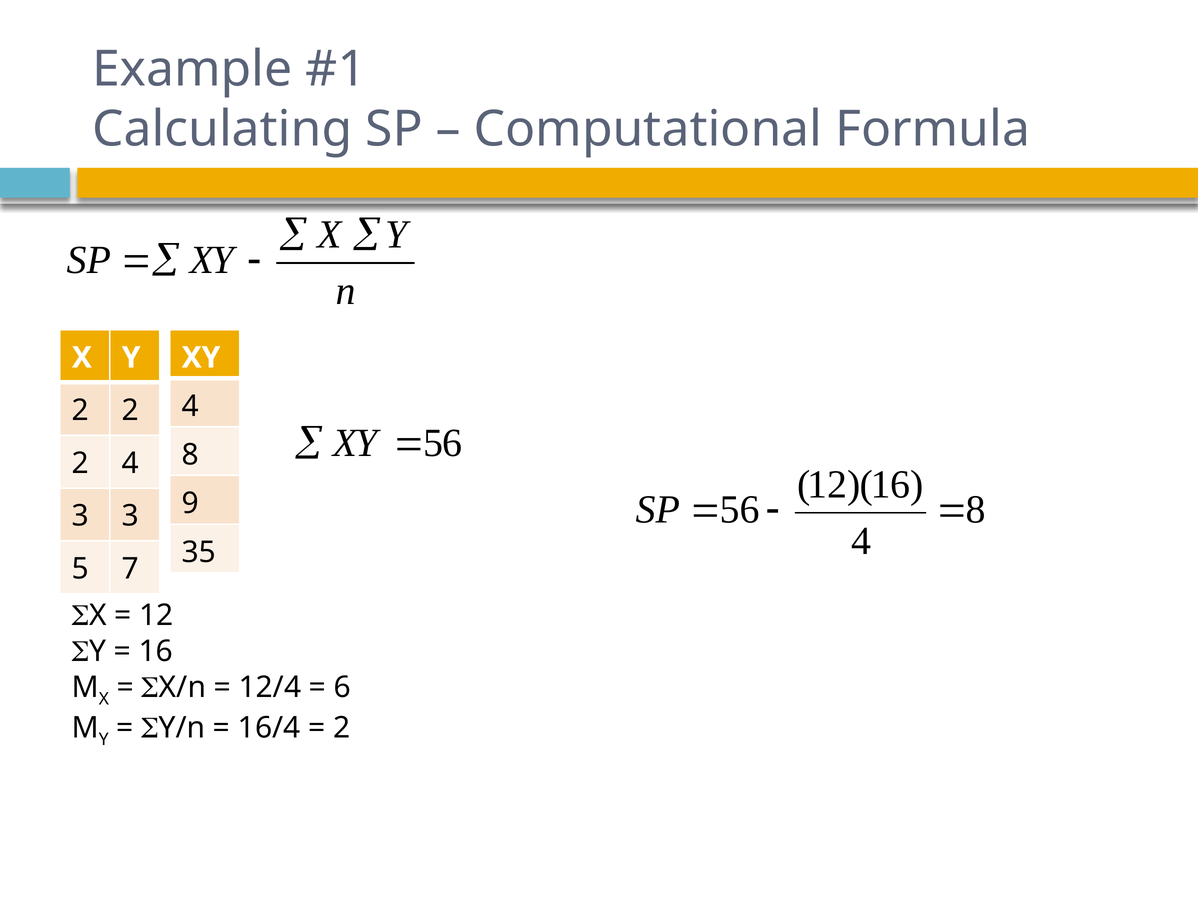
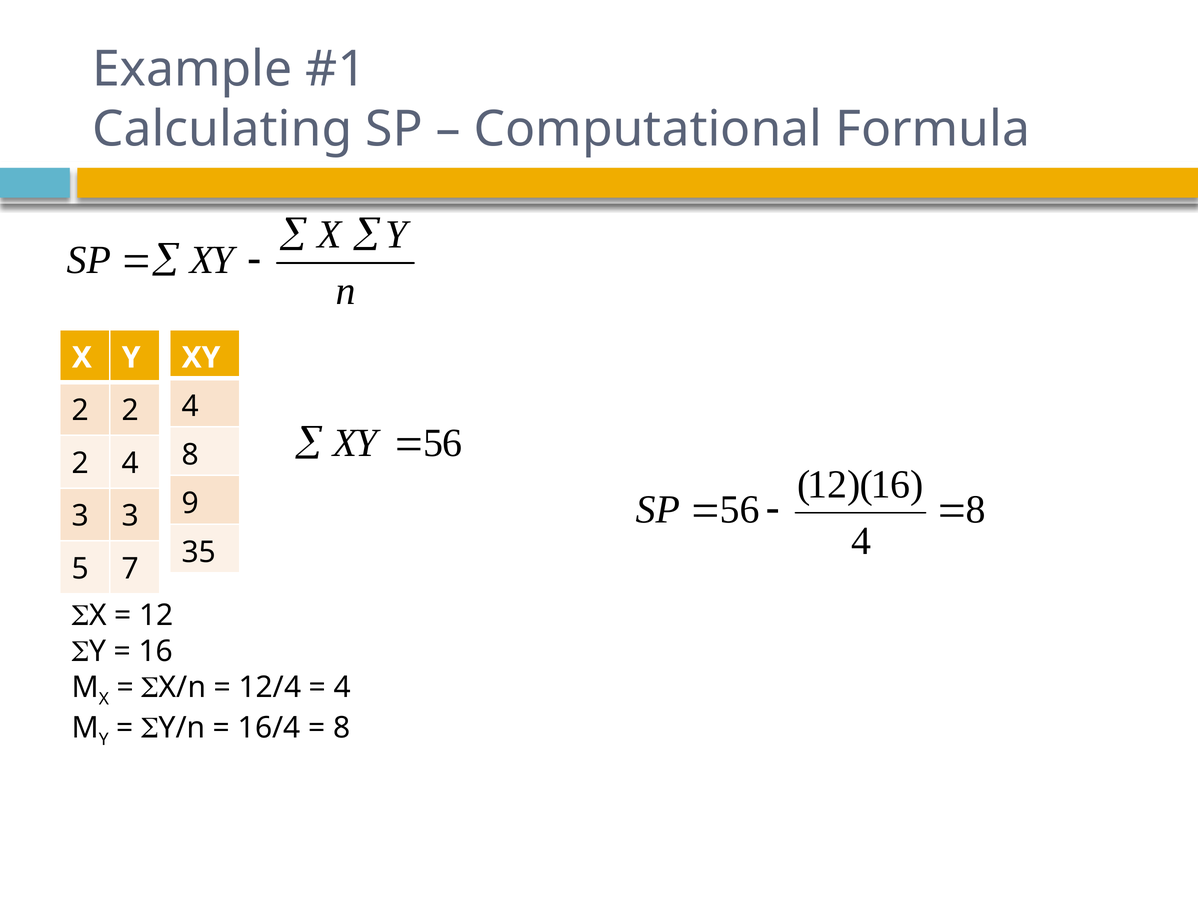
6 at (342, 687): 6 -> 4
2 at (342, 728): 2 -> 8
